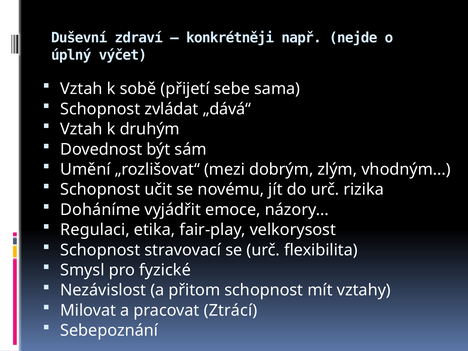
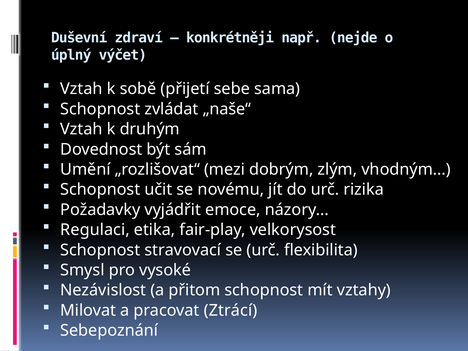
„dává“: „dává“ -> „naše“
Doháníme: Doháníme -> Požadavky
fyzické: fyzické -> vysoké
